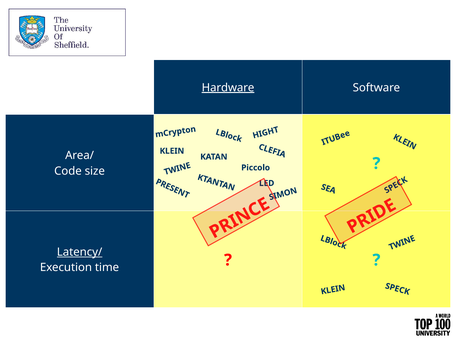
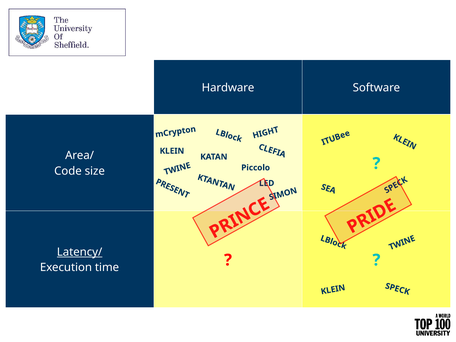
Hardware underline: present -> none
